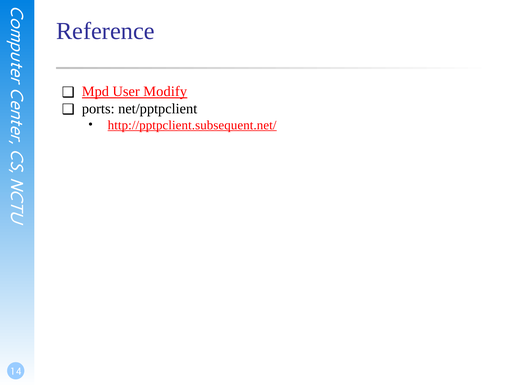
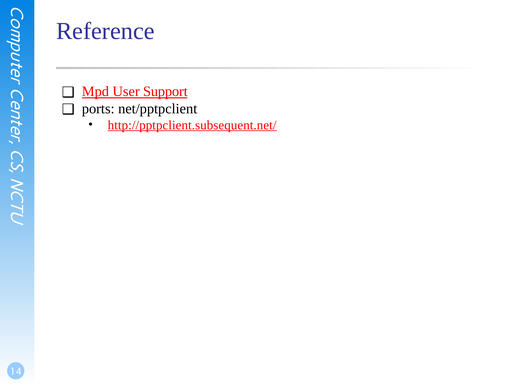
Modify: Modify -> Support
